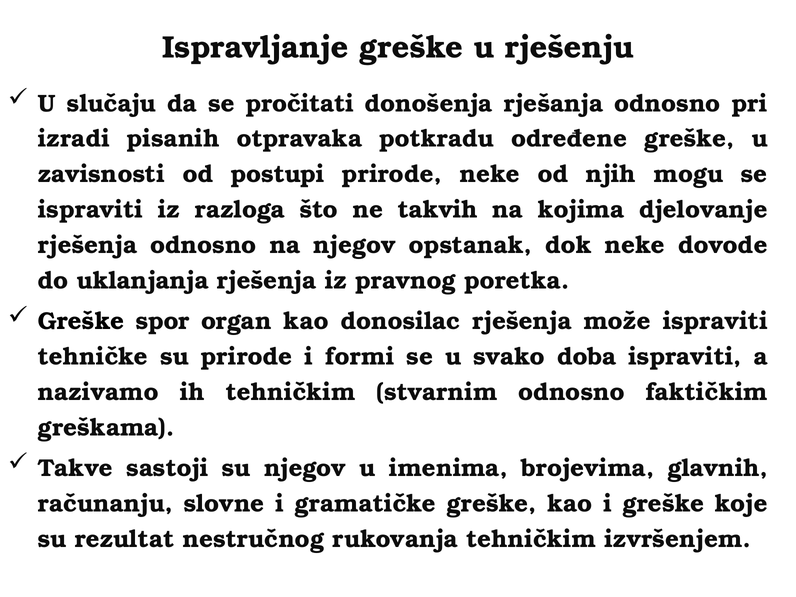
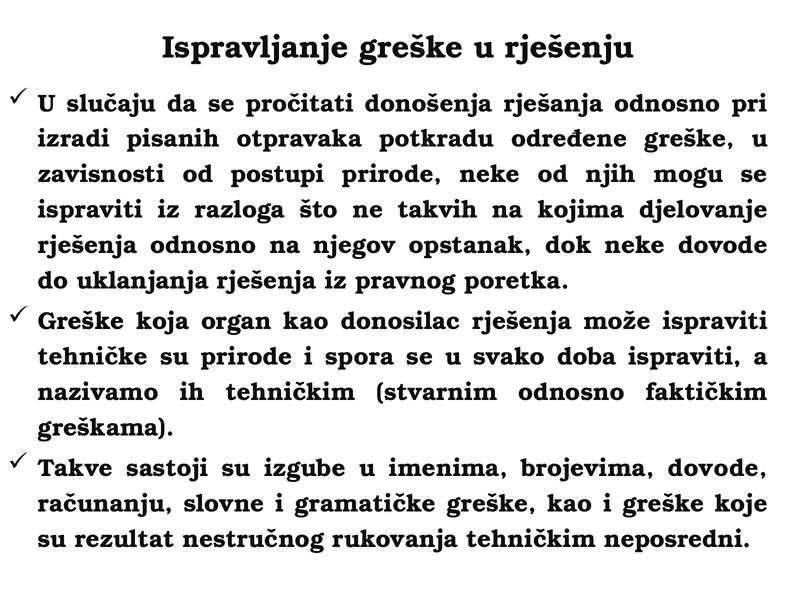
spor: spor -> koja
formi: formi -> spora
su njegov: njegov -> izgube
brojevima glavnih: glavnih -> dovode
izvršenjem: izvršenjem -> neposredni
